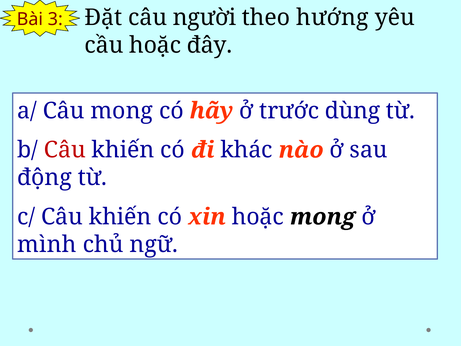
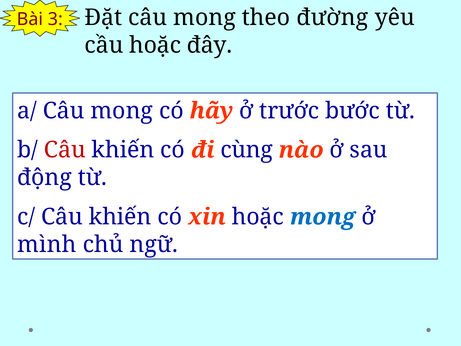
Đặt câu người: người -> mong
hướng: hướng -> đường
dùng: dùng -> bước
khác: khác -> cùng
mong at (323, 217) colour: black -> blue
